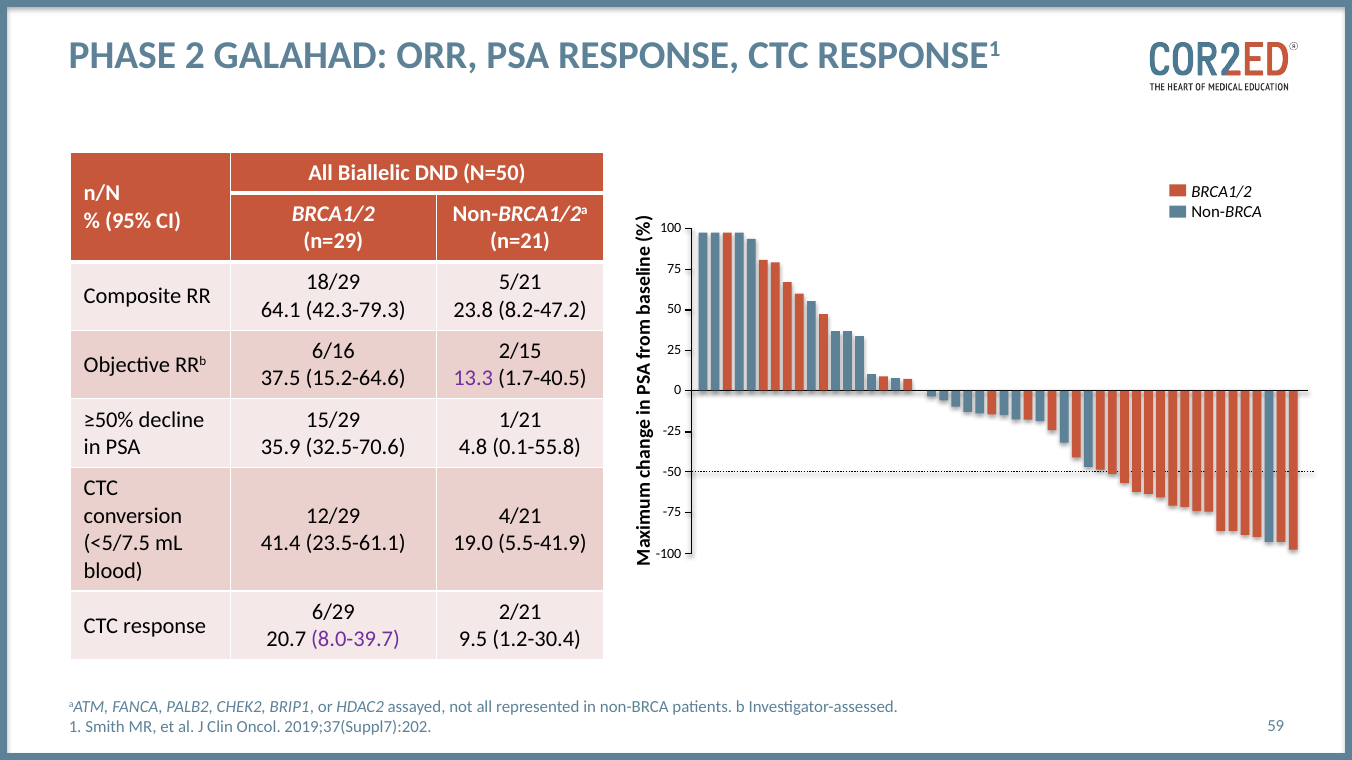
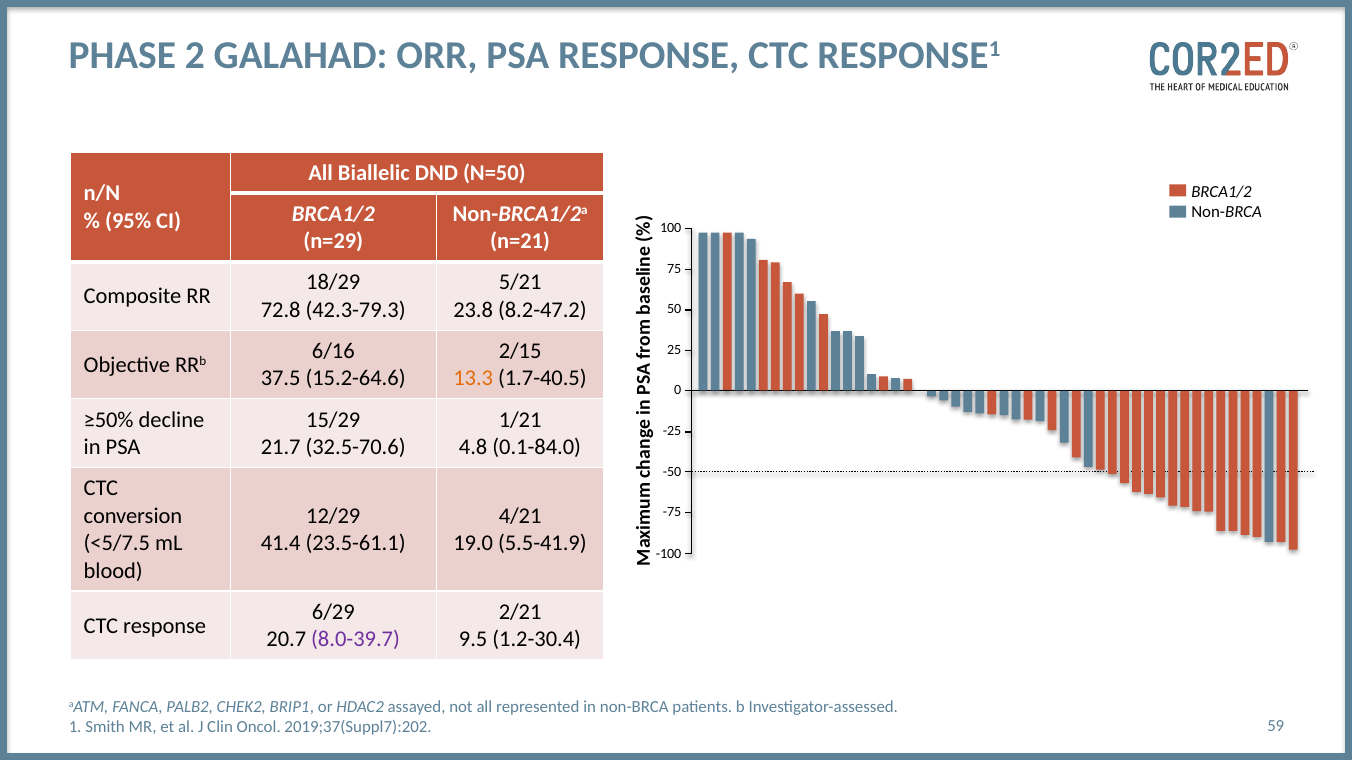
64.1: 64.1 -> 72.8
13.3 colour: purple -> orange
35.9: 35.9 -> 21.7
0.1-55.8: 0.1-55.8 -> 0.1-84.0
